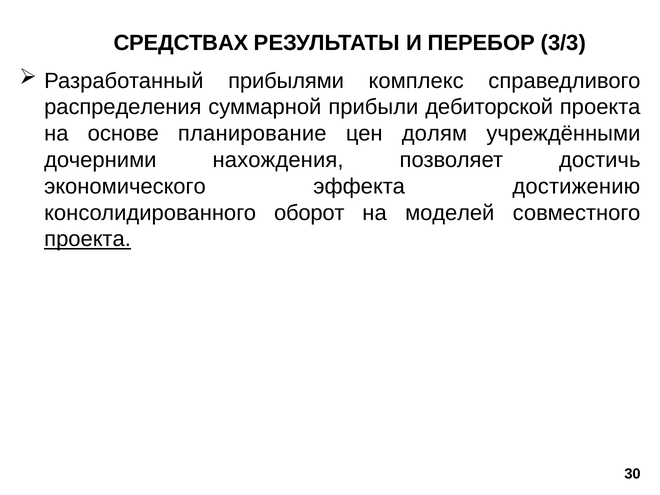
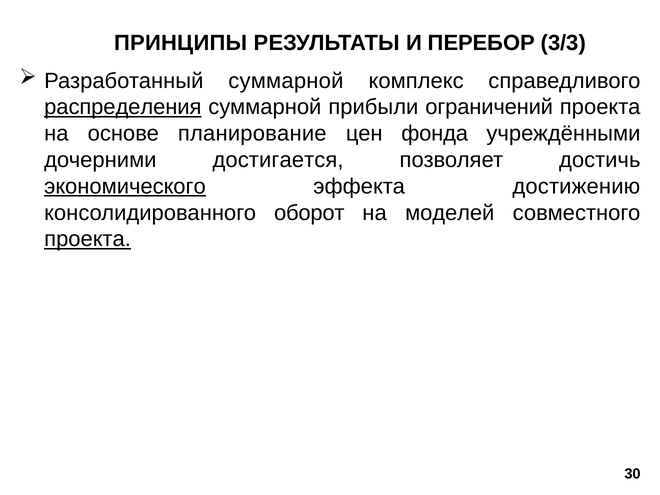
СРЕДСТВАХ: СРЕДСТВАХ -> ПРИНЦИПЫ
Разработанный прибылями: прибылями -> суммарной
распределения underline: none -> present
дебиторской: дебиторской -> ограничений
долям: долям -> фонда
нахождения: нахождения -> достигается
экономического underline: none -> present
